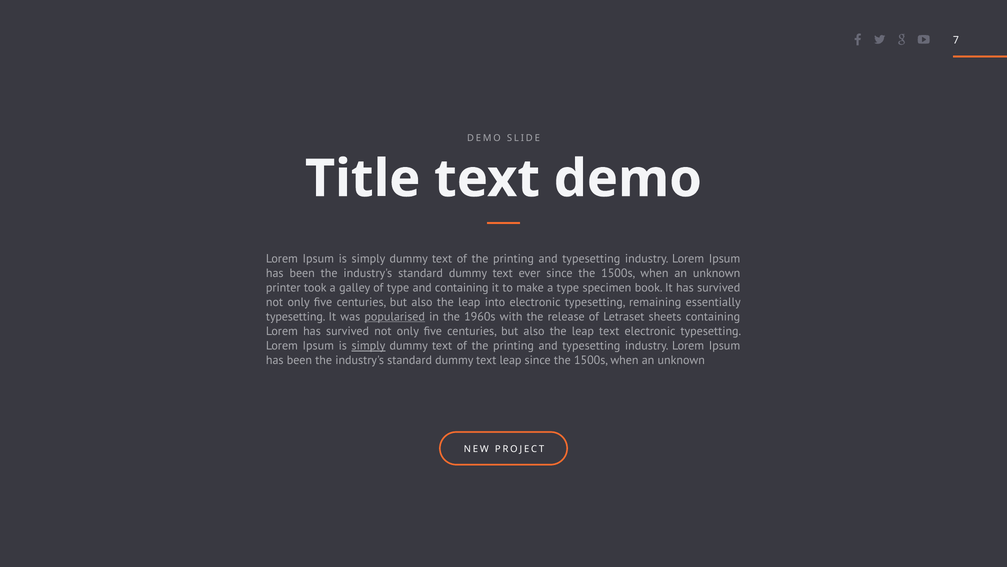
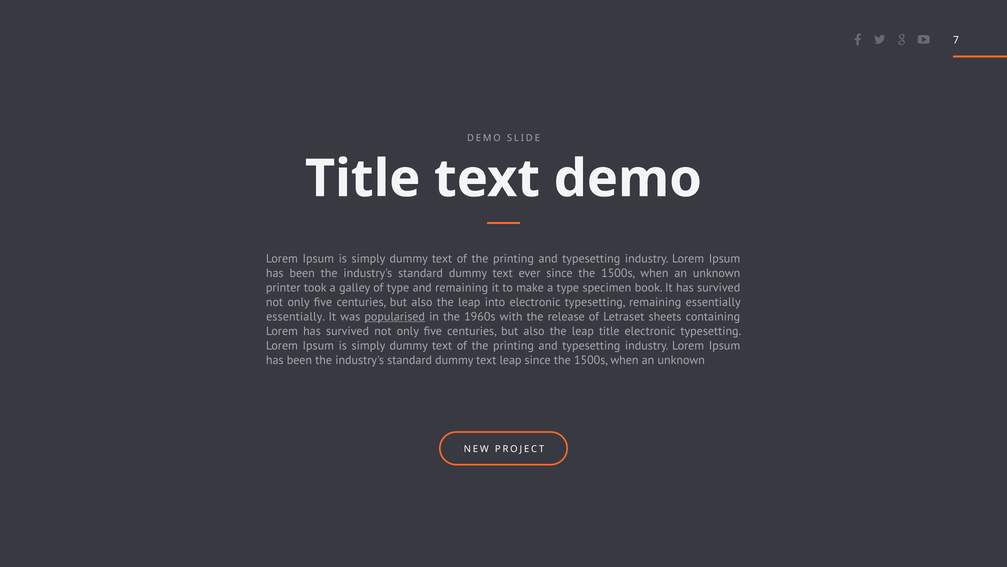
and containing: containing -> remaining
typesetting at (296, 316): typesetting -> essentially
leap text: text -> title
simply at (368, 345) underline: present -> none
